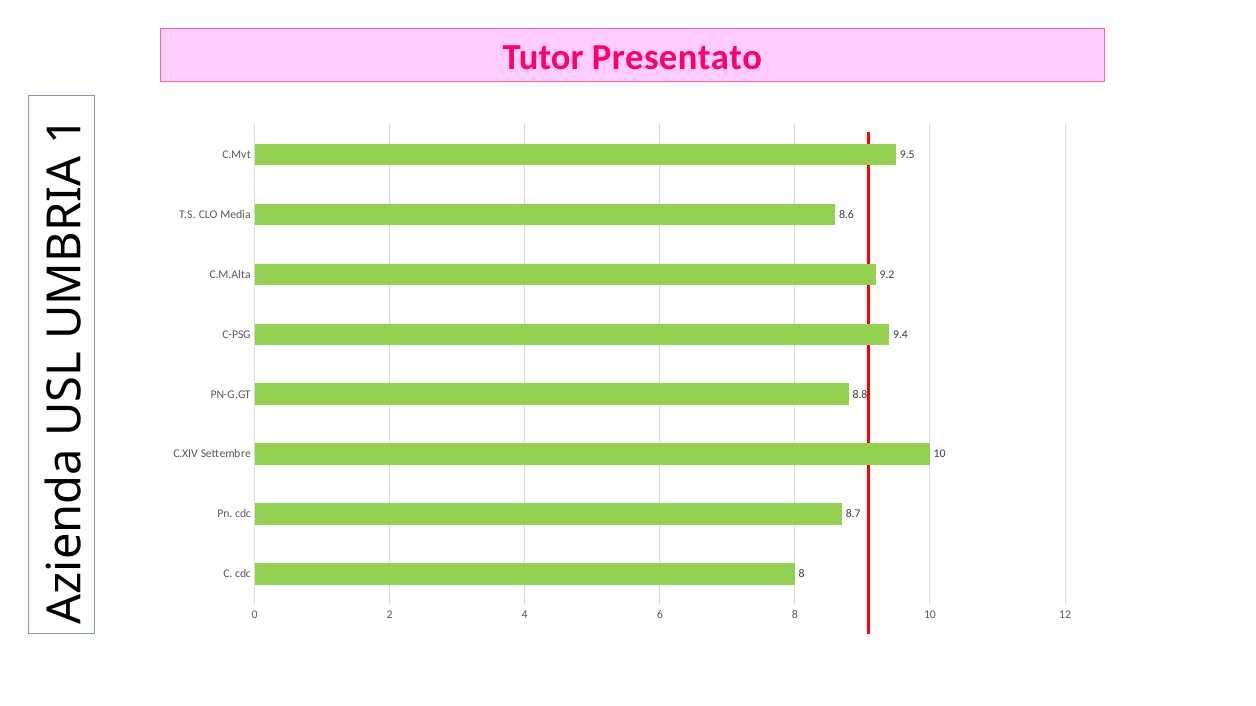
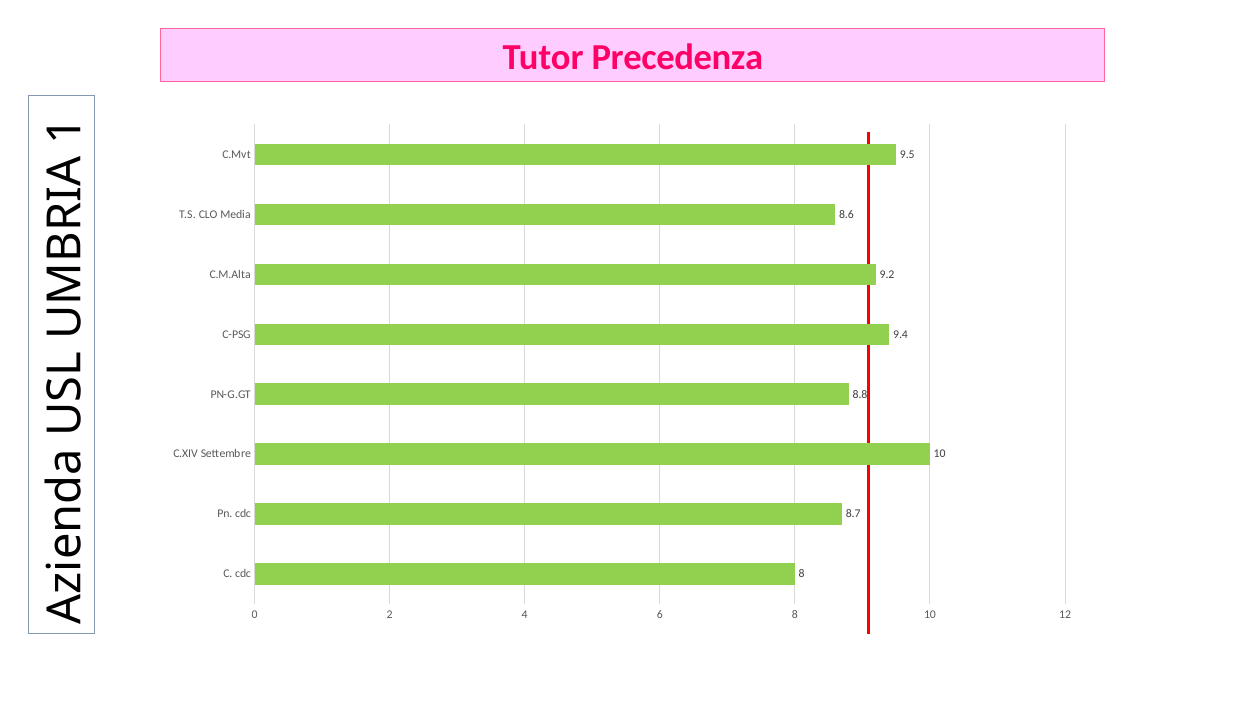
Presentato: Presentato -> Precedenza
